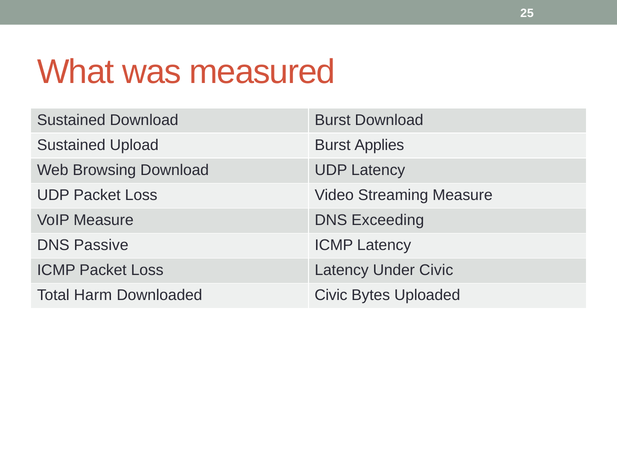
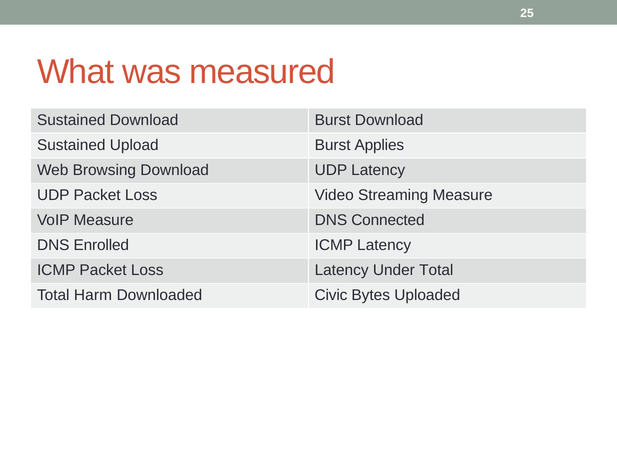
Exceeding: Exceeding -> Connected
Passive: Passive -> Enrolled
Under Civic: Civic -> Total
